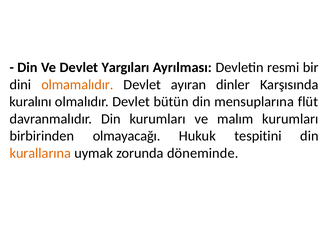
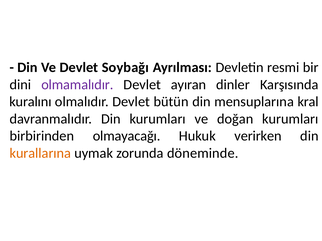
Yargıları: Yargıları -> Soybağı
olmamalıdır colour: orange -> purple
flüt: flüt -> kral
malım: malım -> doğan
tespitini: tespitini -> verirken
